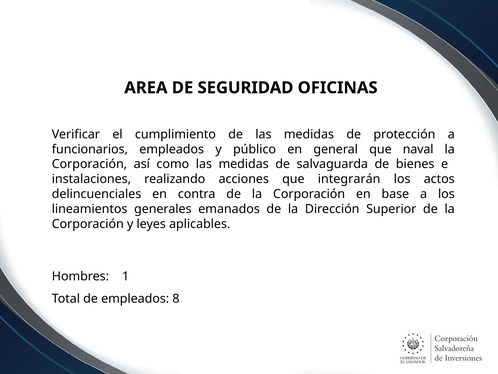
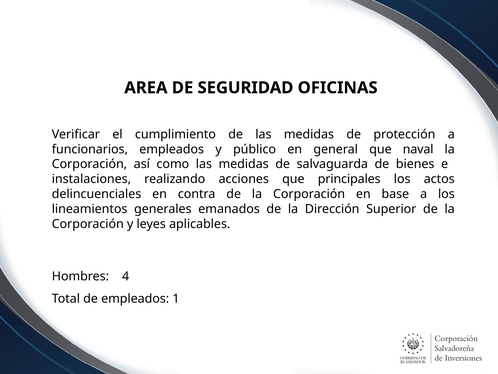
integrarán: integrarán -> principales
1: 1 -> 4
8: 8 -> 1
